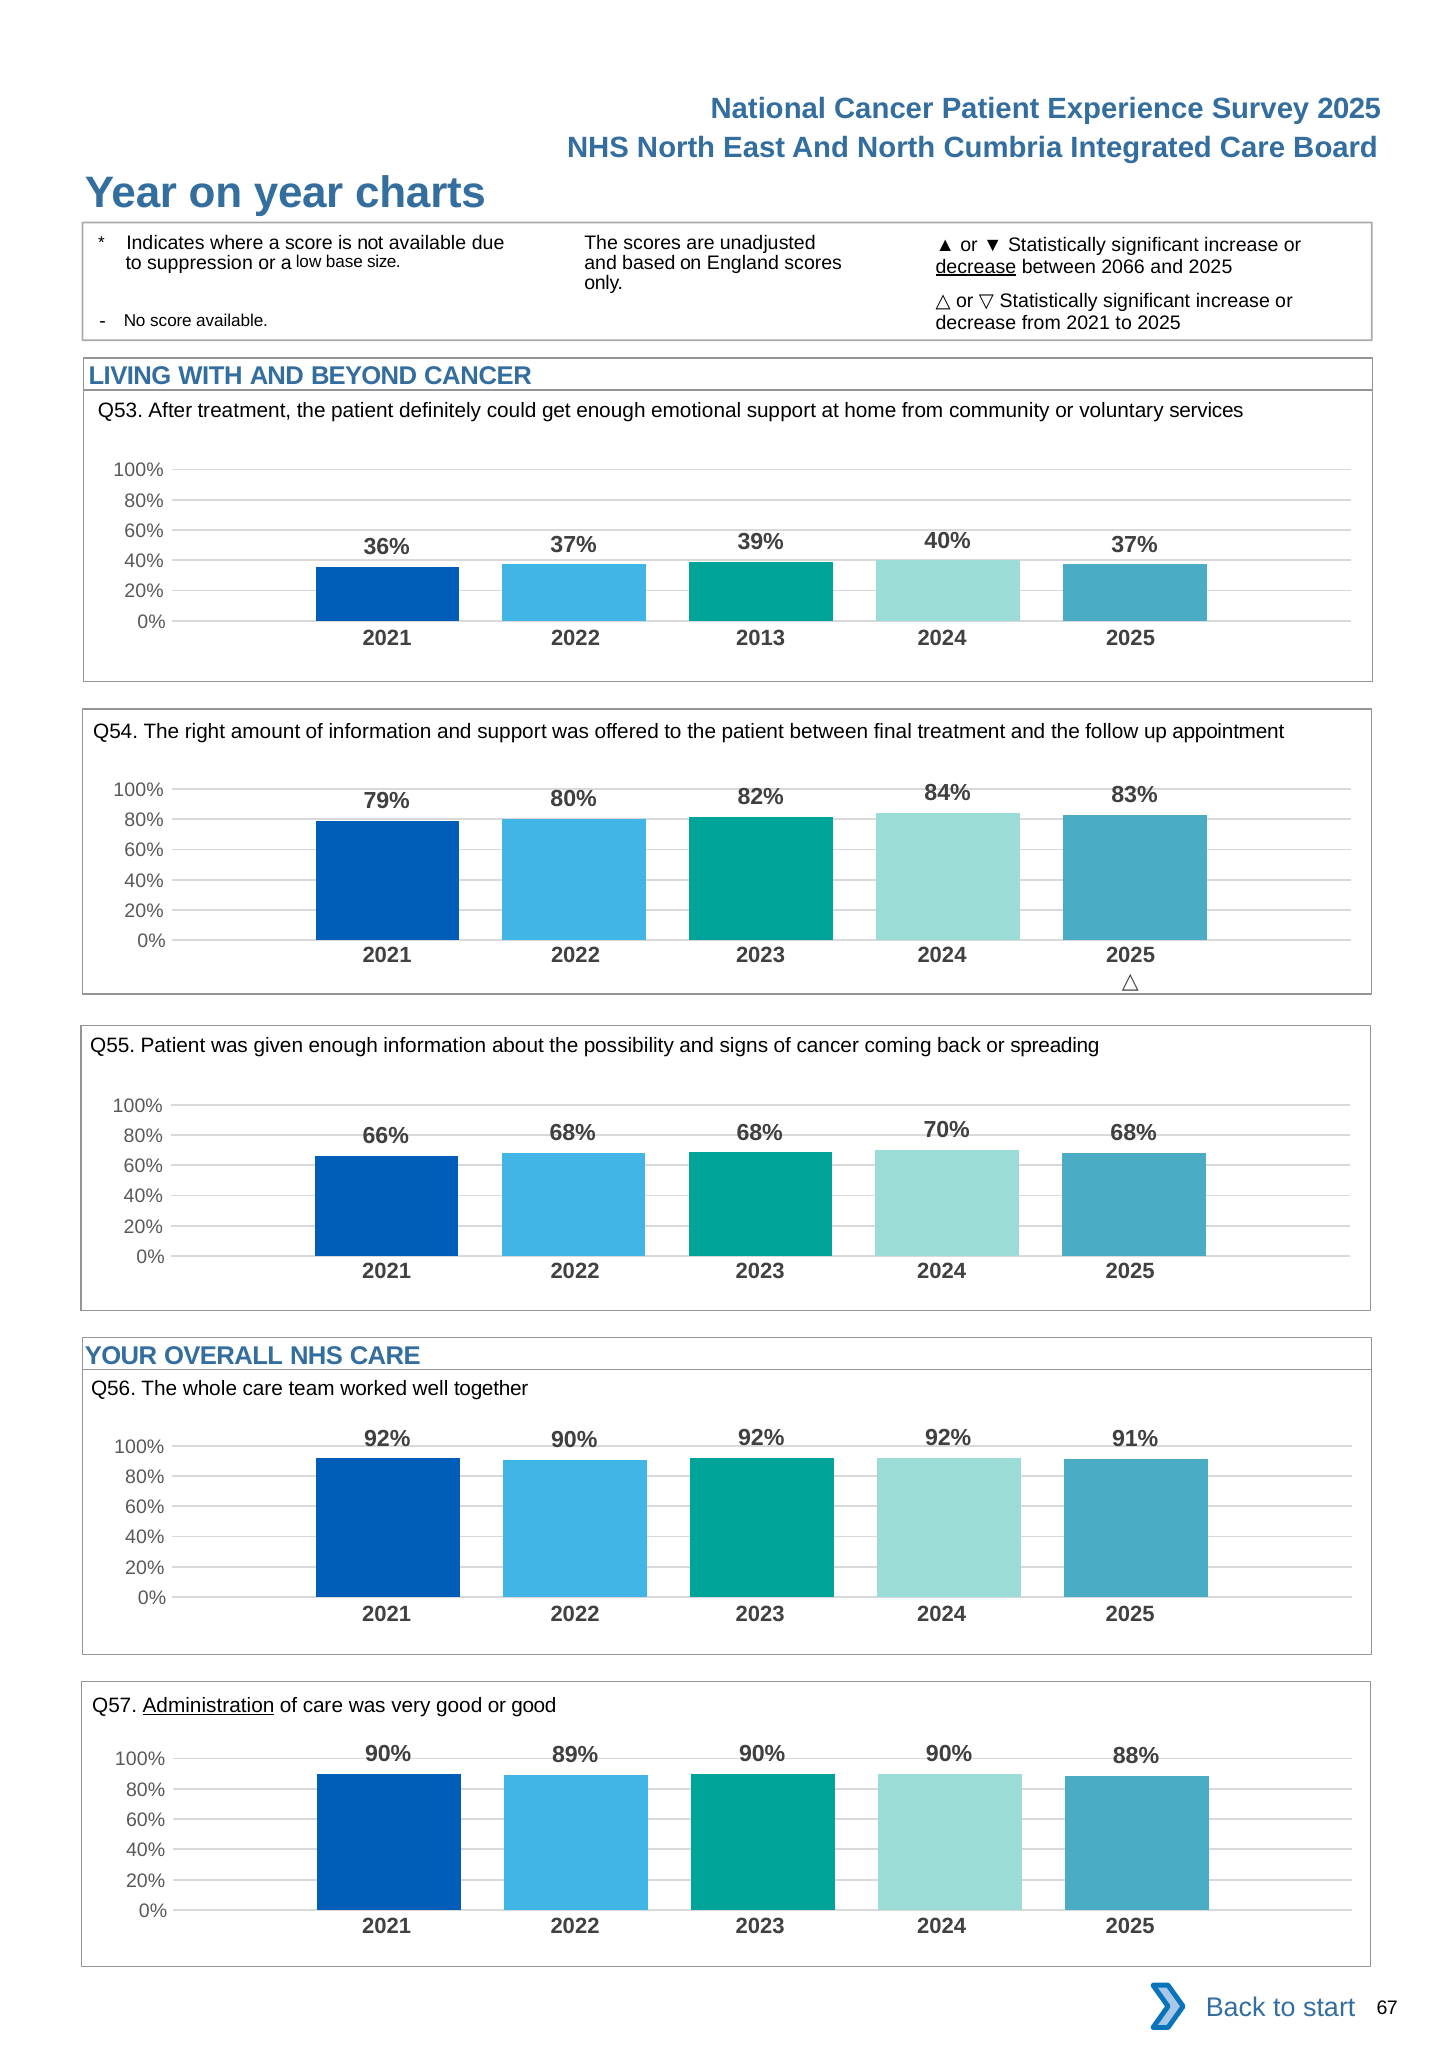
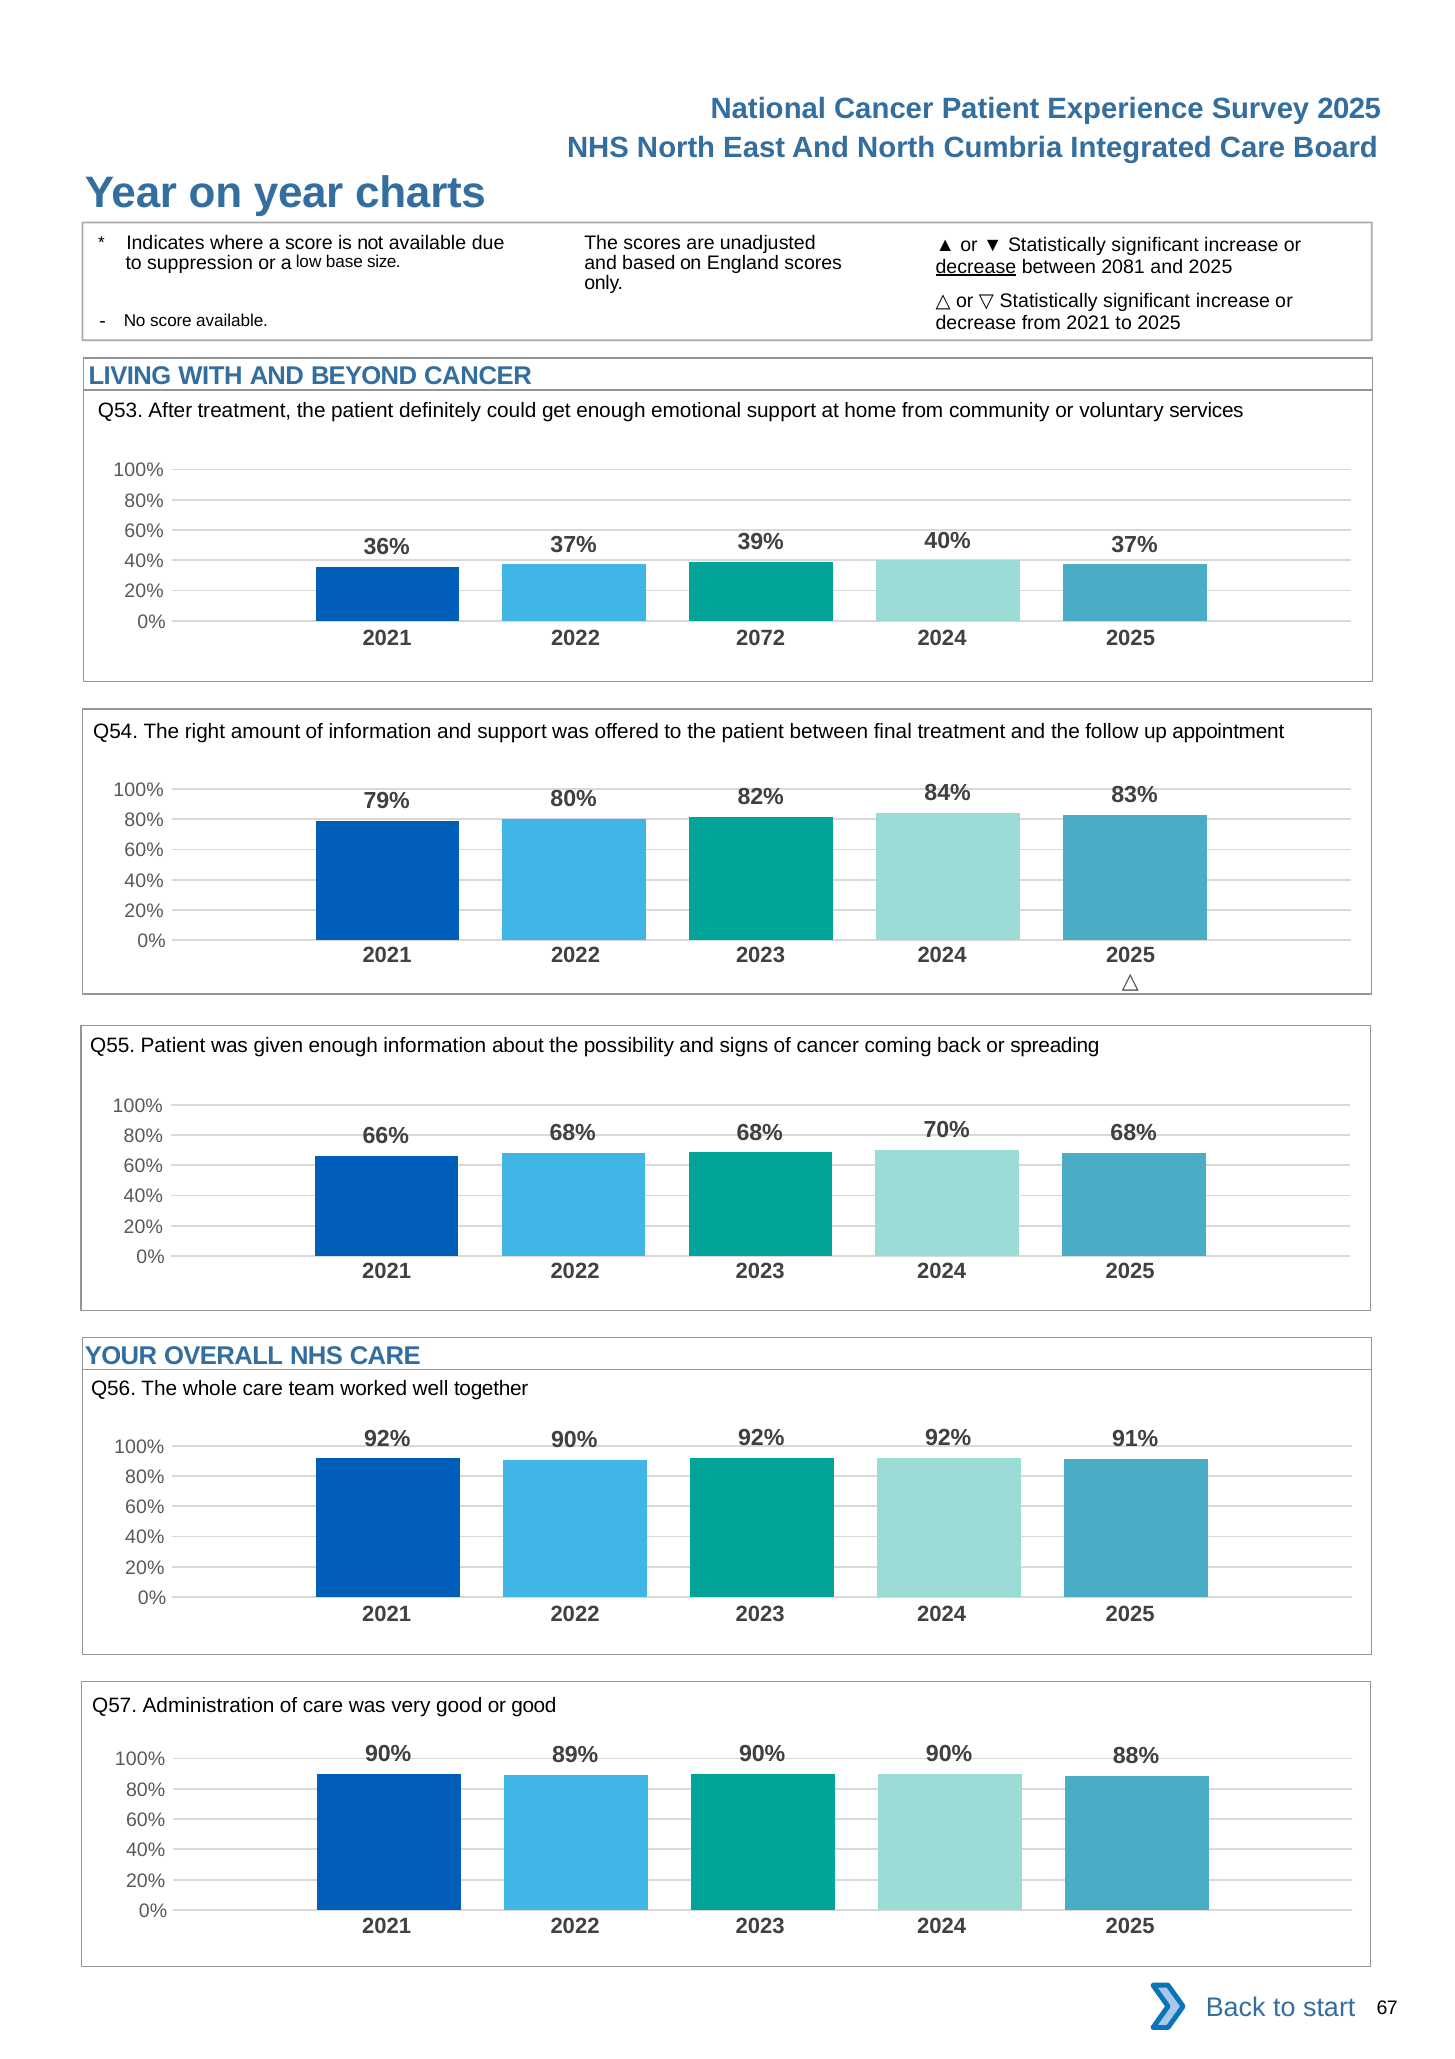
2066: 2066 -> 2081
2013: 2013 -> 2072
Administration underline: present -> none
